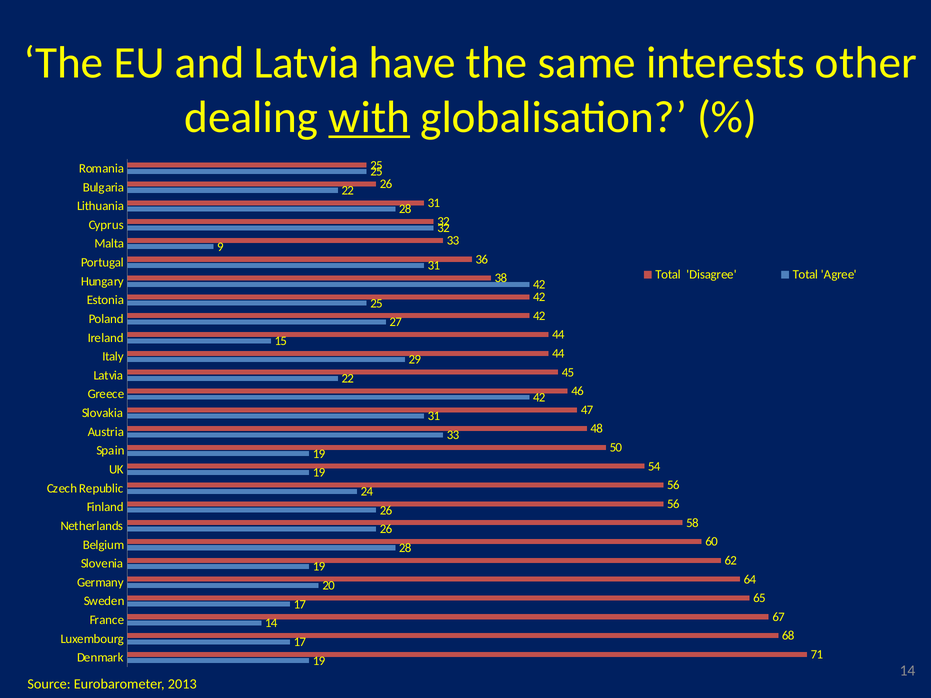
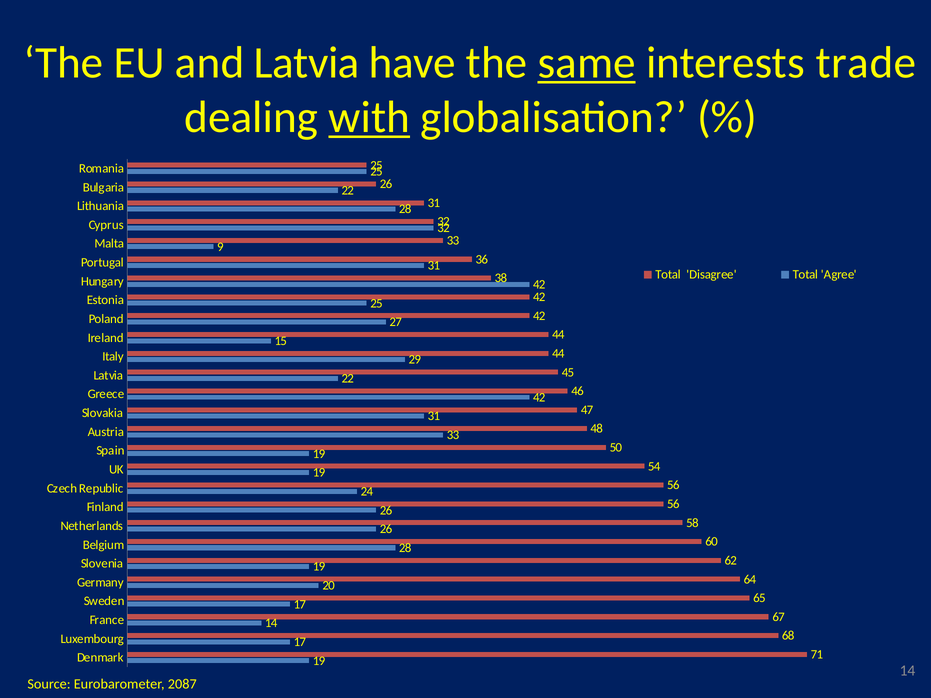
same underline: none -> present
other: other -> trade
2013: 2013 -> 2087
